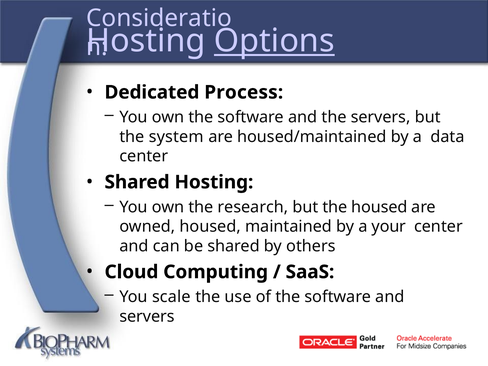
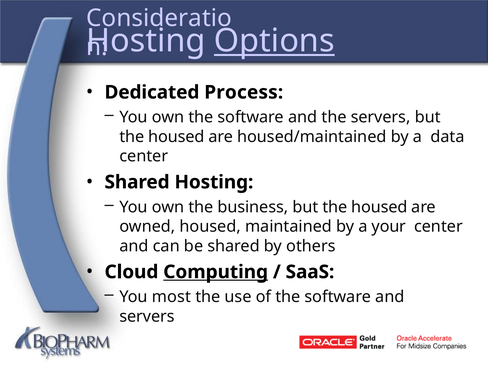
system at (176, 137): system -> housed
research: research -> business
Computing underline: none -> present
scale: scale -> most
